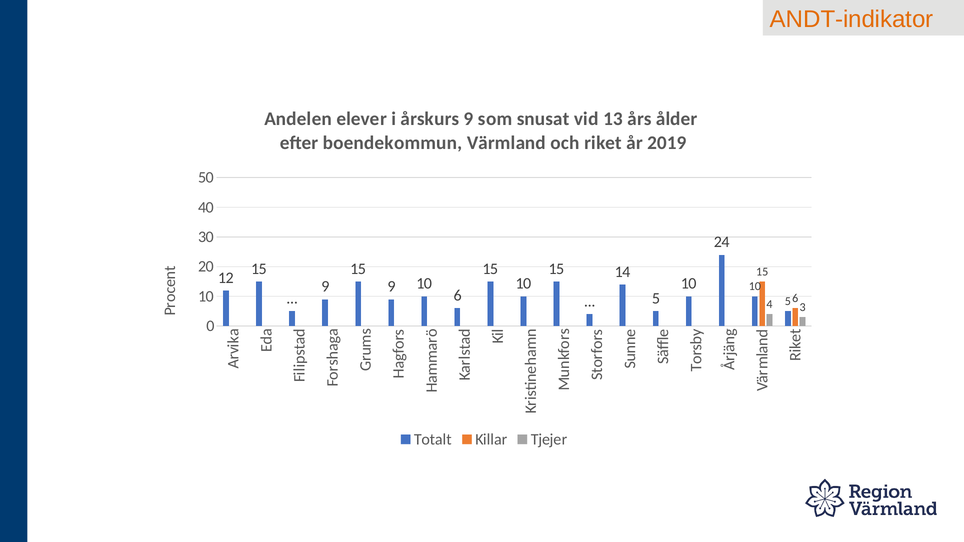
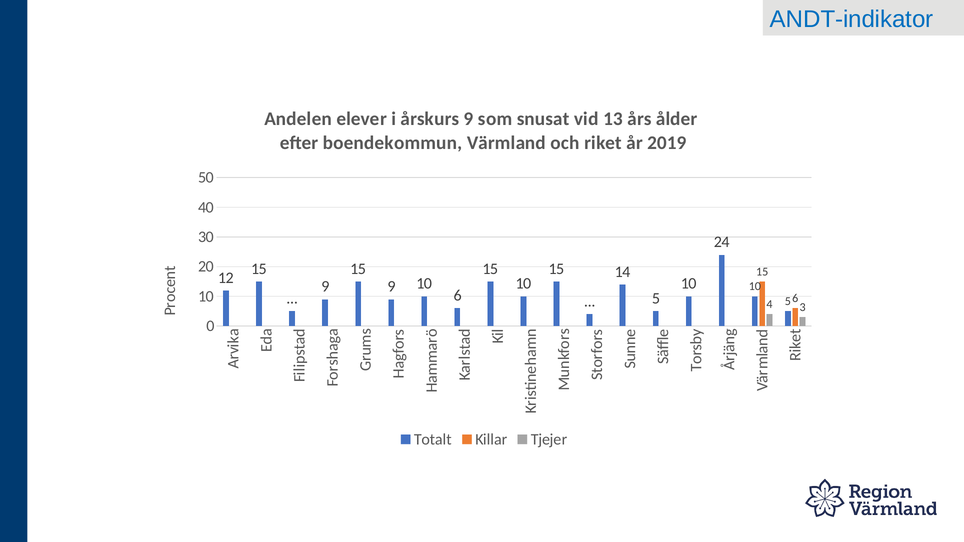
ANDT-indikator colour: orange -> blue
